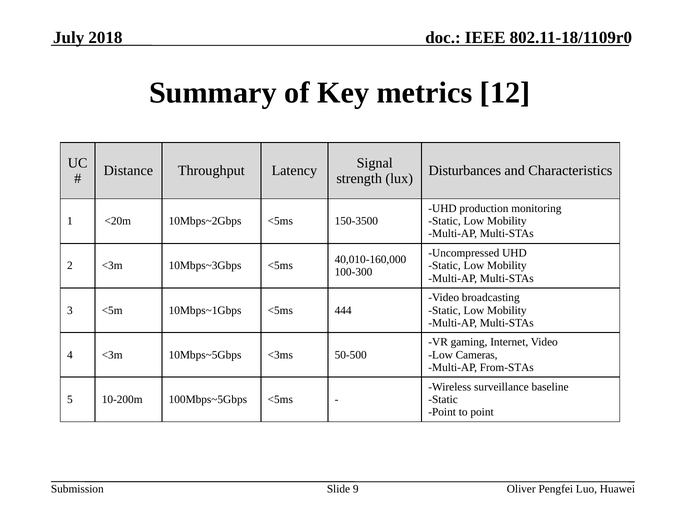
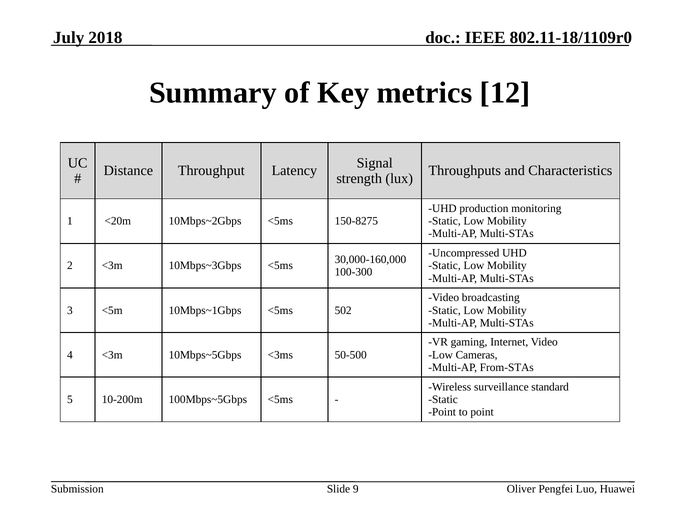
Disturbances: Disturbances -> Throughputs
150-3500: 150-3500 -> 150-8275
40,010-160,000: 40,010-160,000 -> 30,000-160,000
444: 444 -> 502
baseline: baseline -> standard
